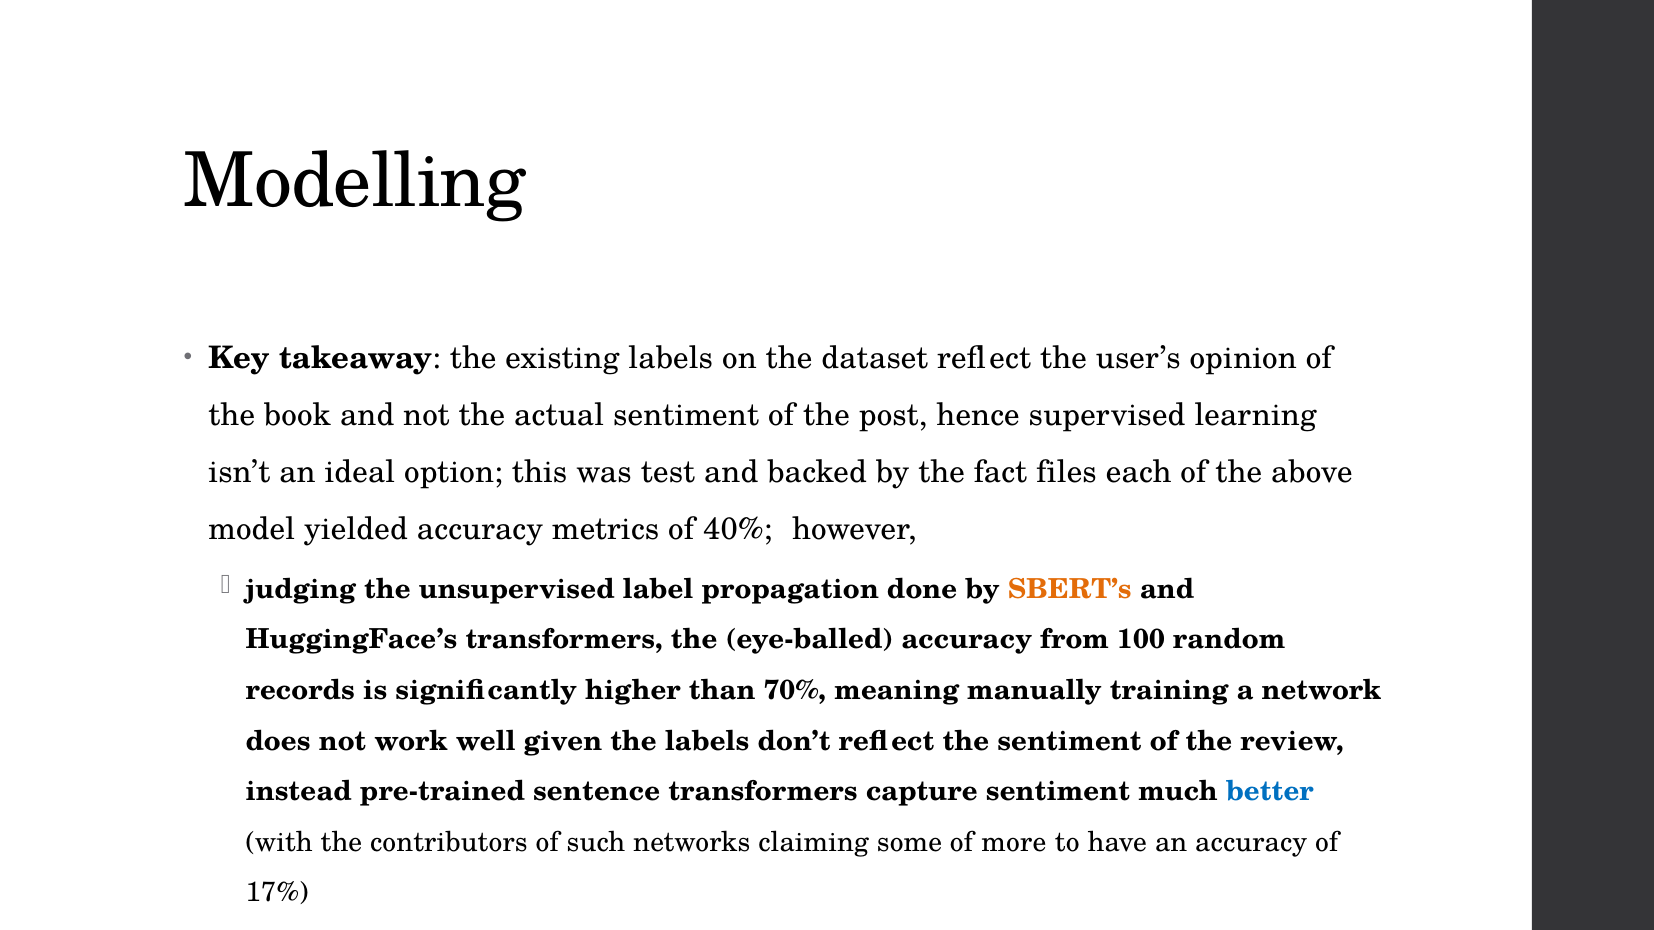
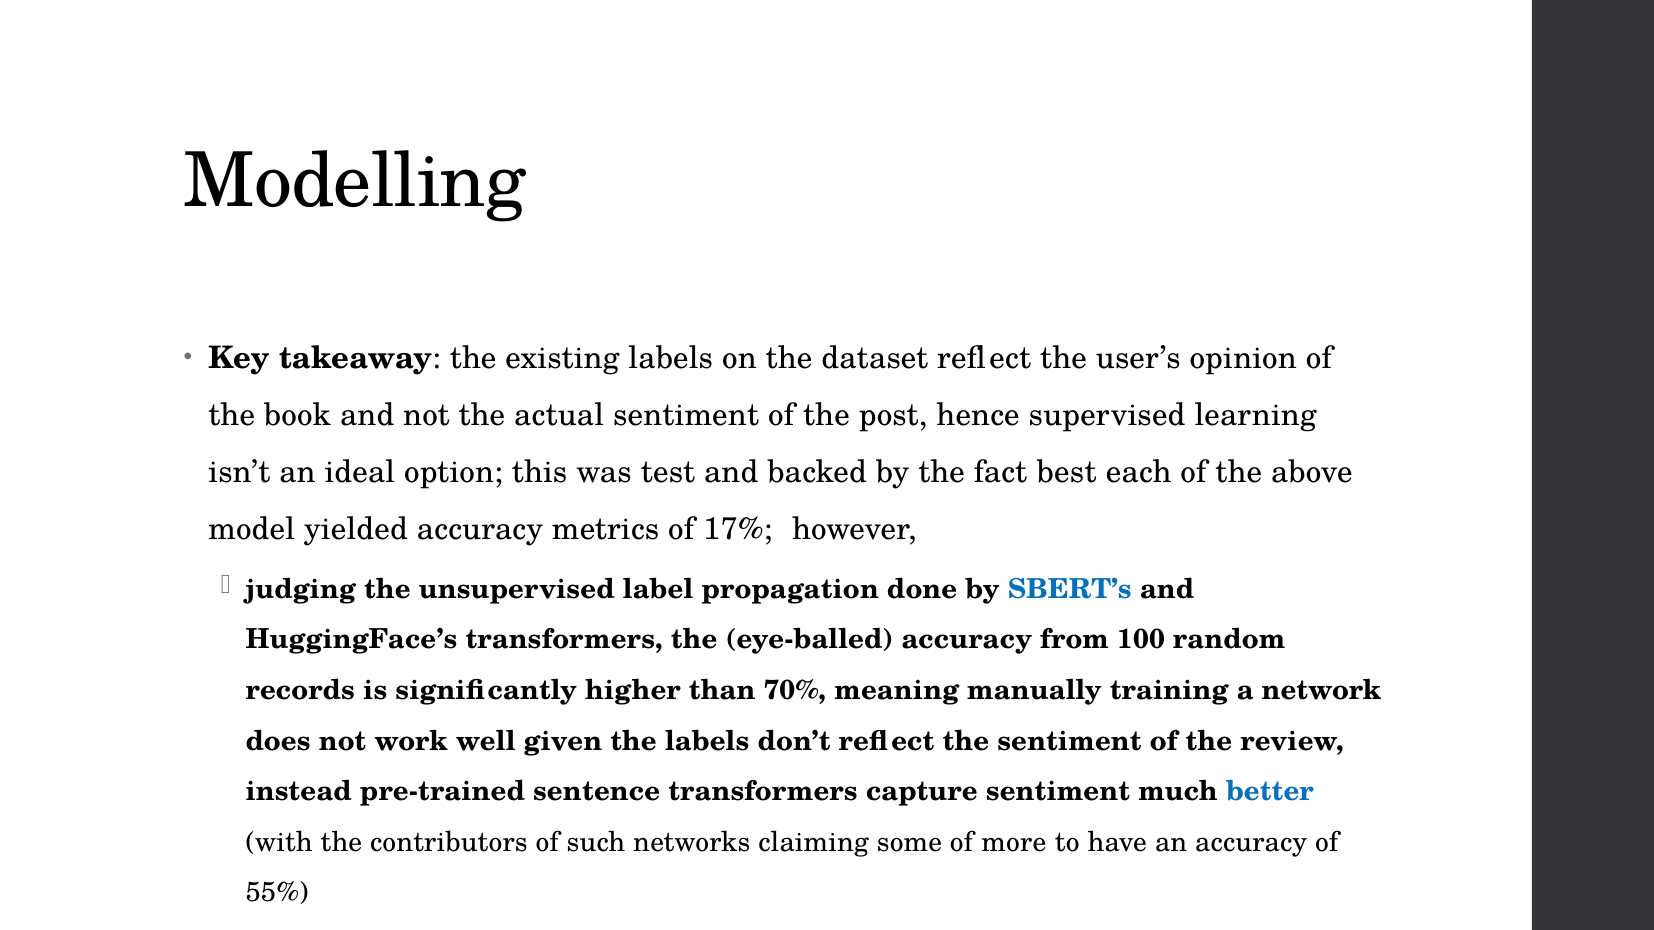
files: files -> best
40%: 40% -> 17%
SBERT’s colour: orange -> blue
17%: 17% -> 55%
